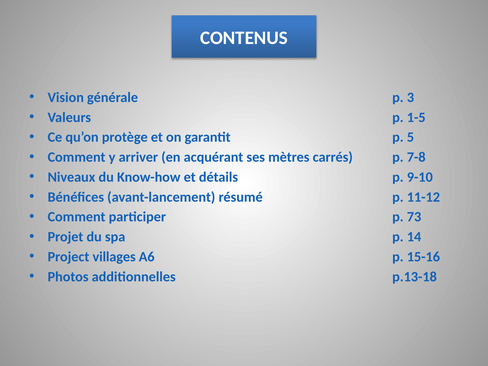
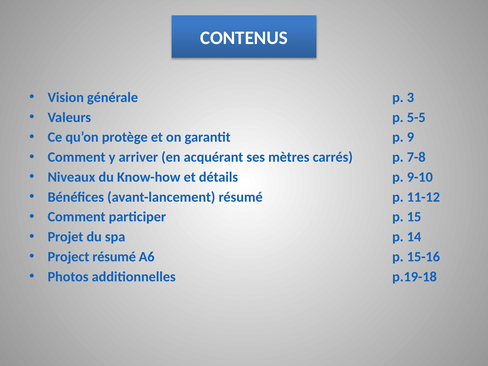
1-5: 1-5 -> 5-5
5: 5 -> 9
73: 73 -> 15
Project villages: villages -> résumé
p.13-18: p.13-18 -> p.19-18
